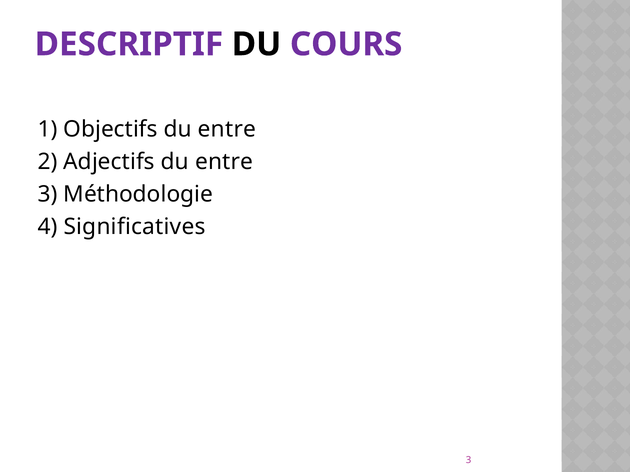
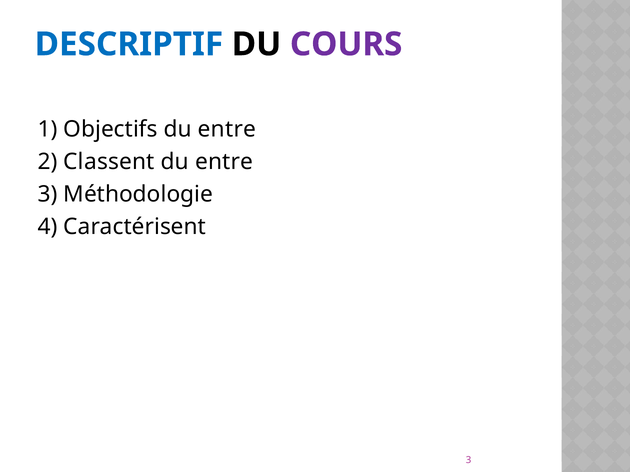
DESCRIPTIF colour: purple -> blue
Adjectifs: Adjectifs -> Classent
Significatives: Significatives -> Caractérisent
